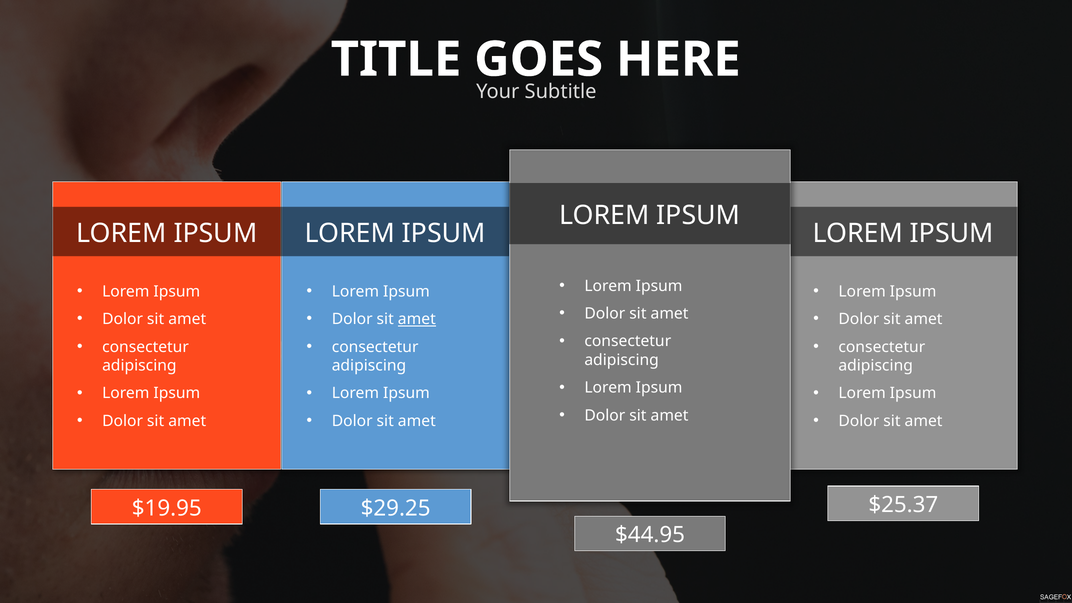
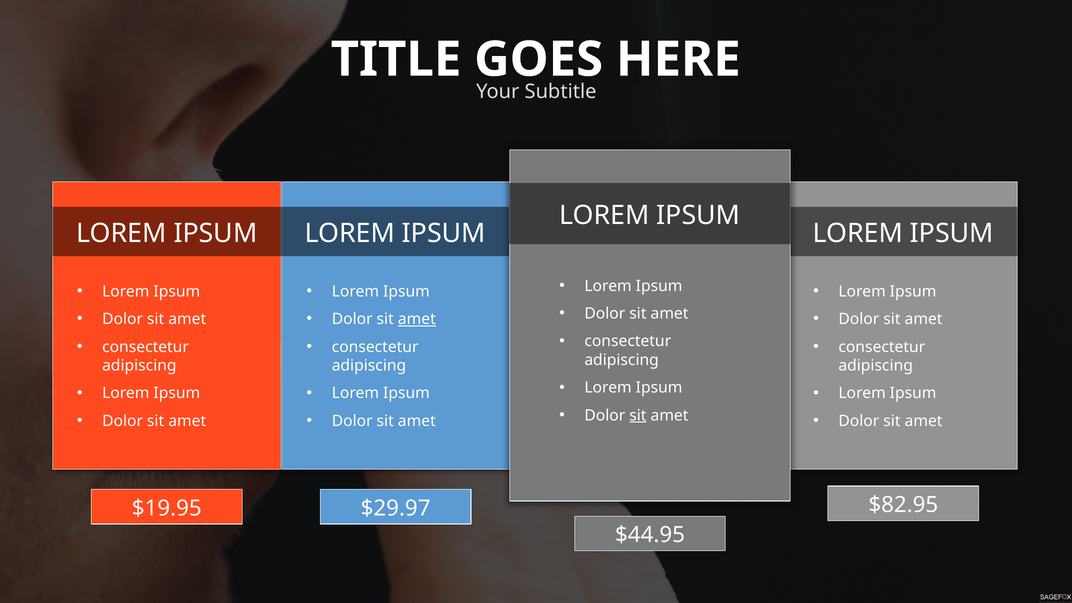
sit at (638, 415) underline: none -> present
$25.37: $25.37 -> $82.95
$29.25: $29.25 -> $29.97
